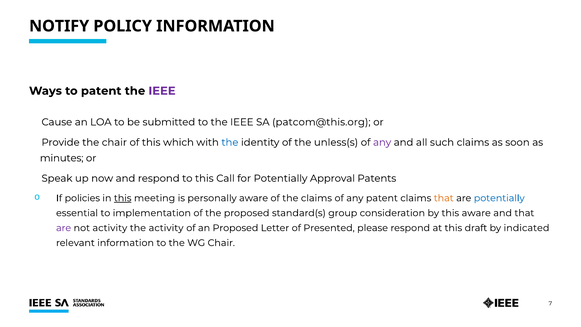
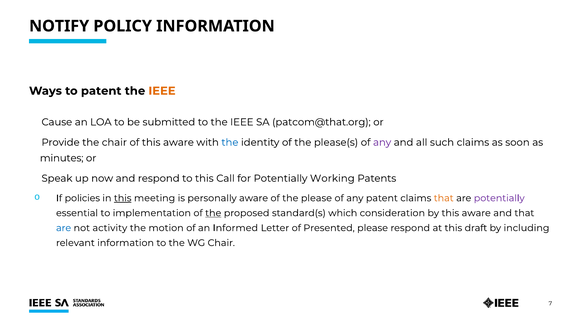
IEEE at (162, 91) colour: purple -> orange
patcom@this.org: patcom@this.org -> patcom@that.org
of this which: which -> aware
unless(s: unless(s -> please(s
Approval: Approval -> Working
the claims: claims -> please
potentially at (499, 198) colour: blue -> purple
the at (213, 213) underline: none -> present
group: group -> which
are at (64, 228) colour: purple -> blue
the activity: activity -> motion
an Proposed: Proposed -> Informed
indicated: indicated -> including
